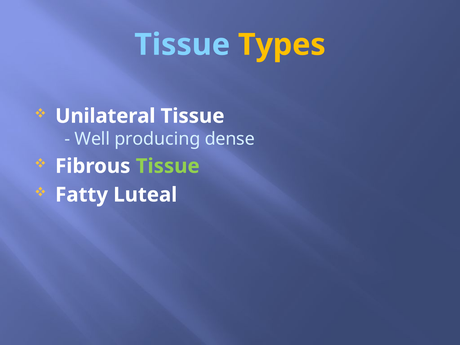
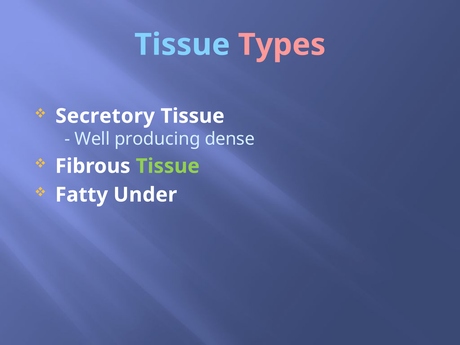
Types colour: yellow -> pink
Unilateral: Unilateral -> Secretory
Luteal: Luteal -> Under
